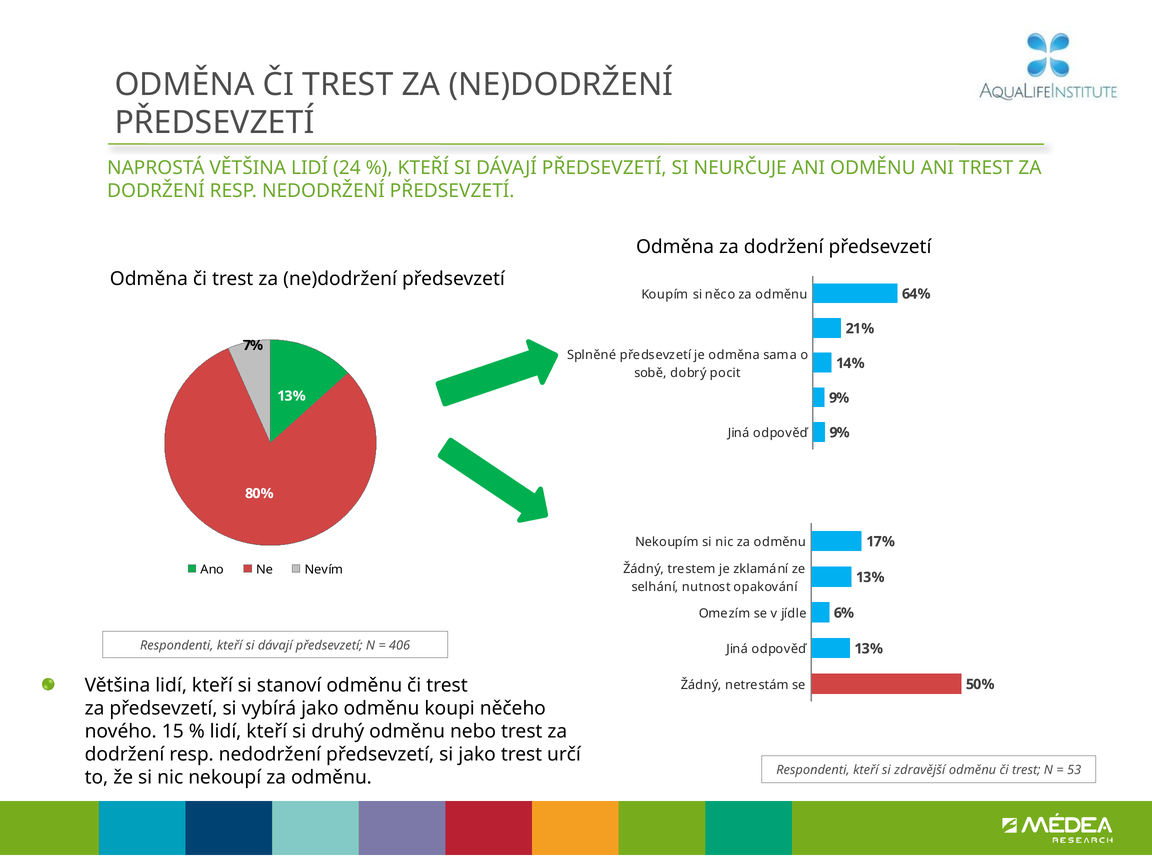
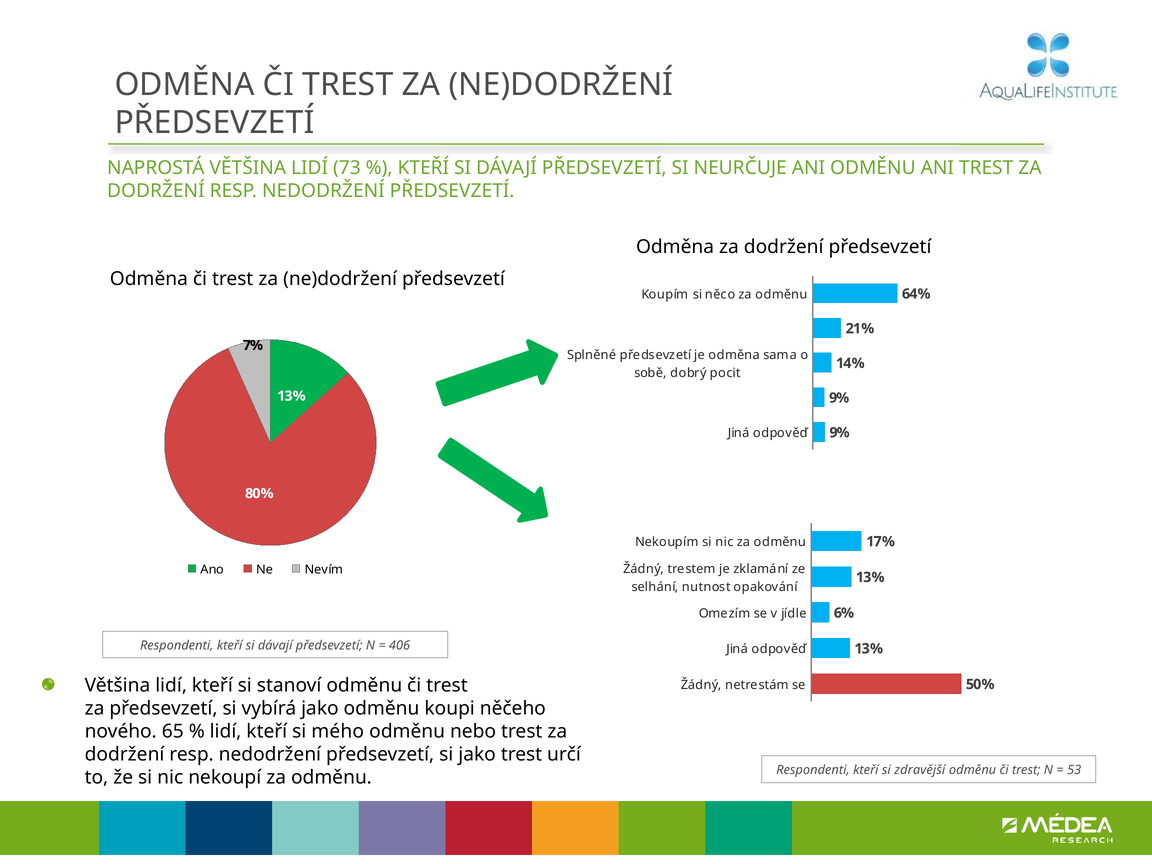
24: 24 -> 73
15: 15 -> 65
druhý: druhý -> mého
